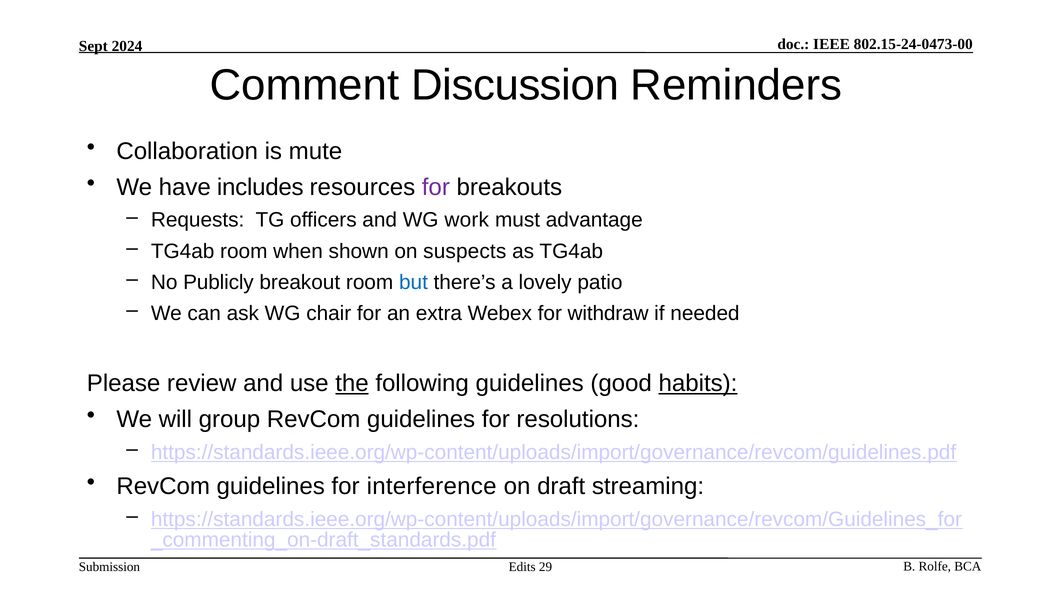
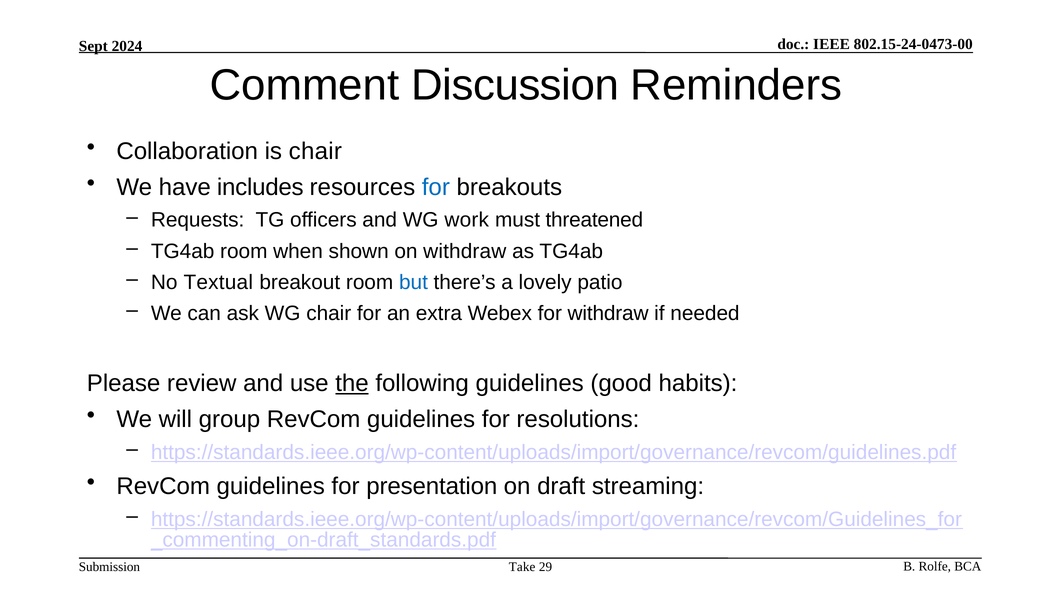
is mute: mute -> chair
for at (436, 188) colour: purple -> blue
advantage: advantage -> threatened
on suspects: suspects -> withdraw
Publicly: Publicly -> Textual
habits underline: present -> none
interference: interference -> presentation
Edits: Edits -> Take
